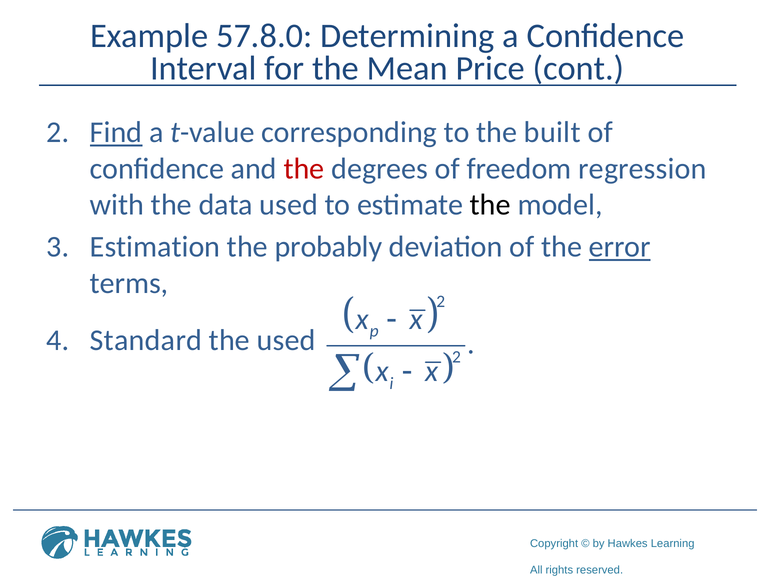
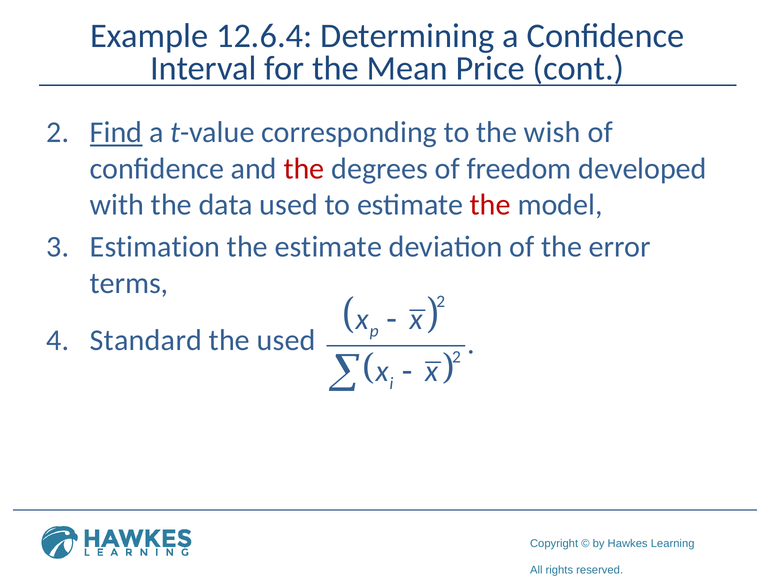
57.8.0: 57.8.0 -> 12.6.4
built: built -> wish
regression: regression -> developed
the at (490, 205) colour: black -> red
the probably: probably -> estimate
error underline: present -> none
